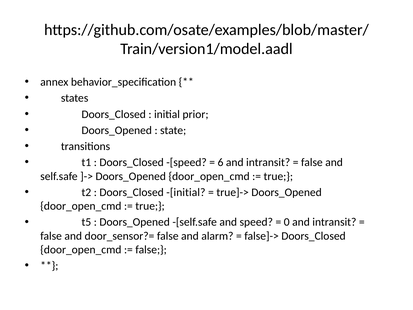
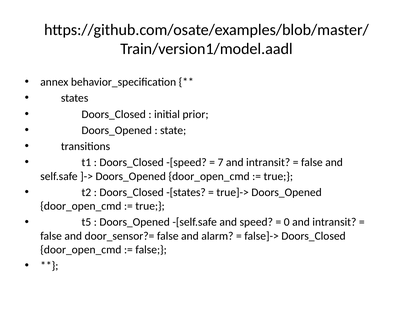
6: 6 -> 7
-[initial: -[initial -> -[states
